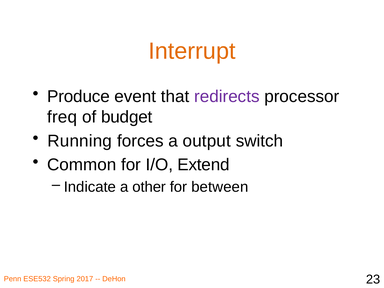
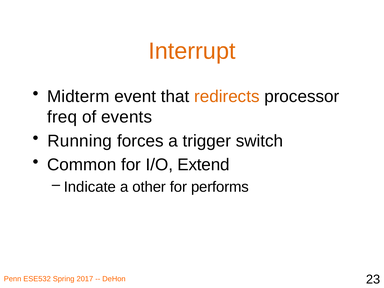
Produce: Produce -> Midterm
redirects colour: purple -> orange
budget: budget -> events
output: output -> trigger
between: between -> performs
